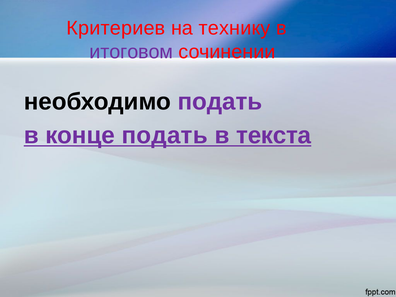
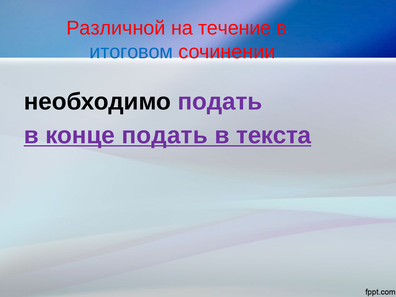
Критериев: Критериев -> Различной
технику: технику -> течение
итоговом colour: purple -> blue
